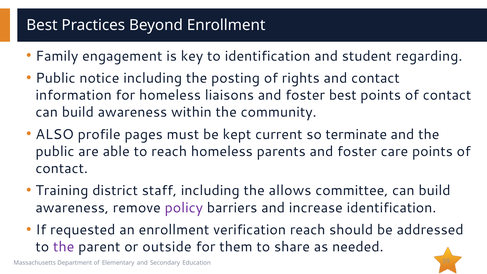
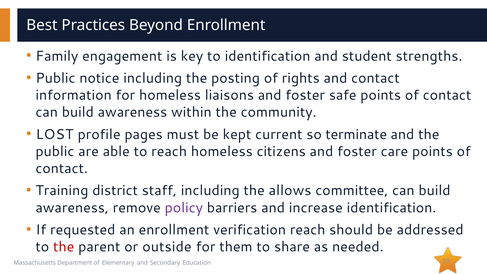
regarding: regarding -> strengths
foster best: best -> safe
ALSO: ALSO -> LOST
parents: parents -> citizens
the at (64, 247) colour: purple -> red
